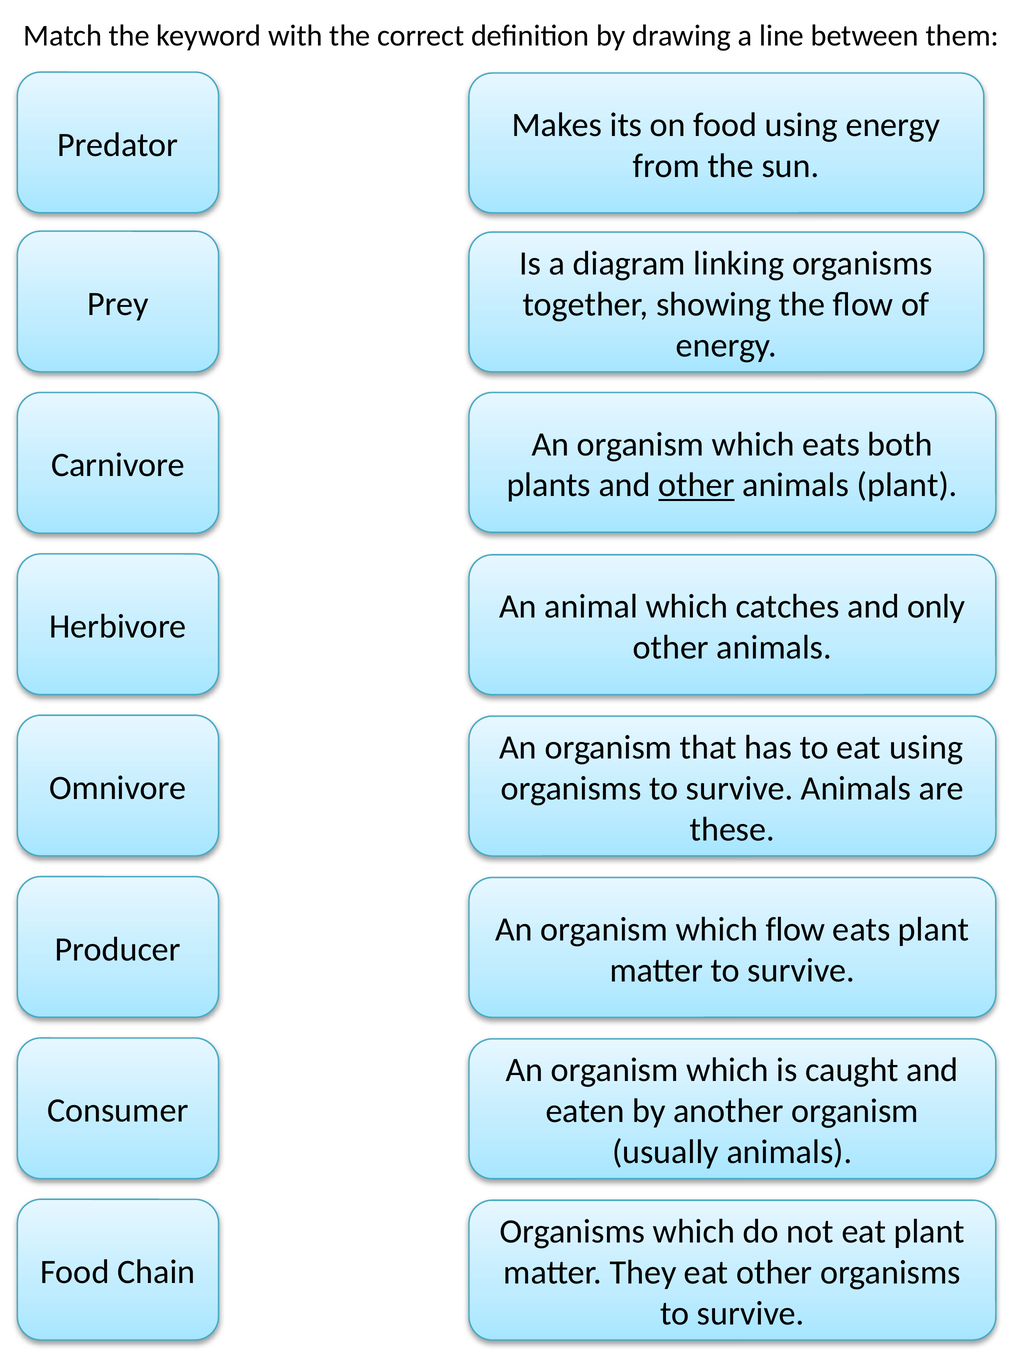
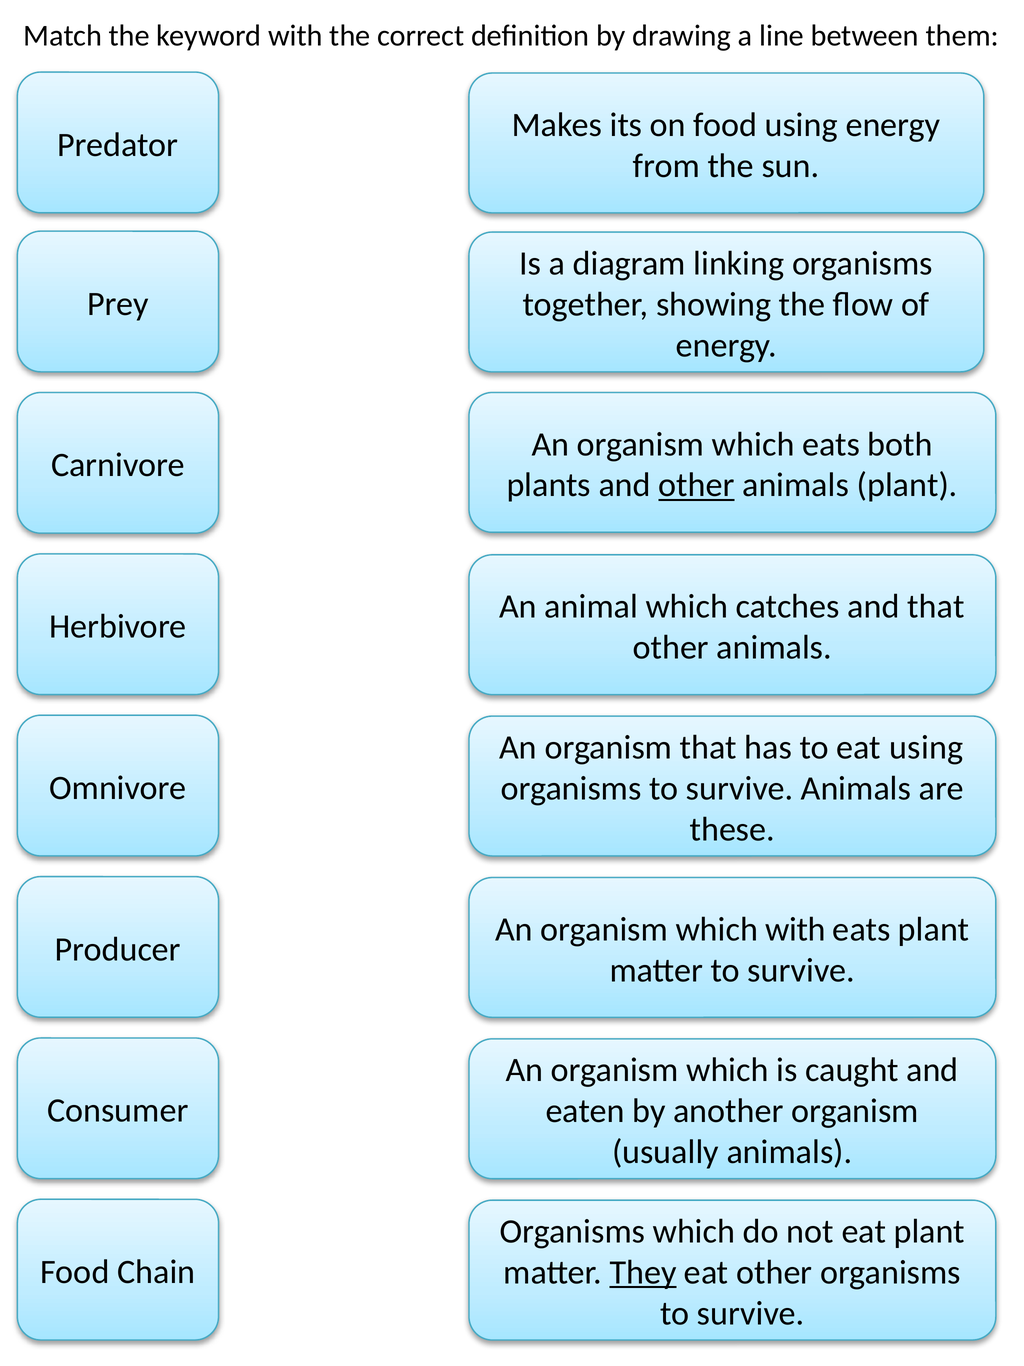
and only: only -> that
which flow: flow -> with
They underline: none -> present
